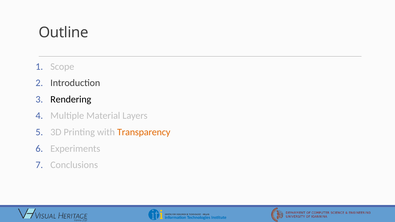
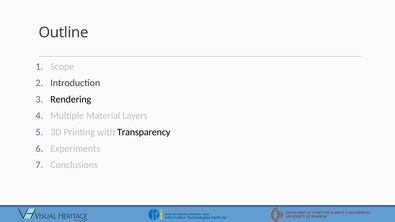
Transparency colour: orange -> black
